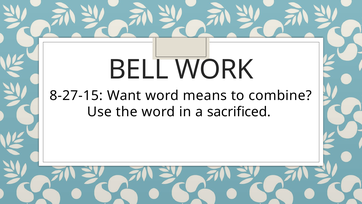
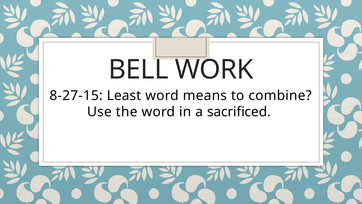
Want: Want -> Least
